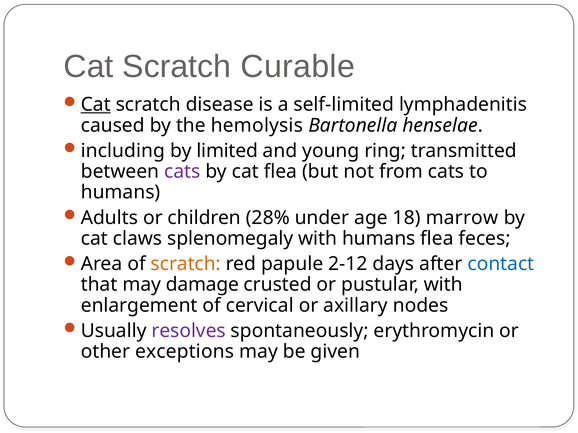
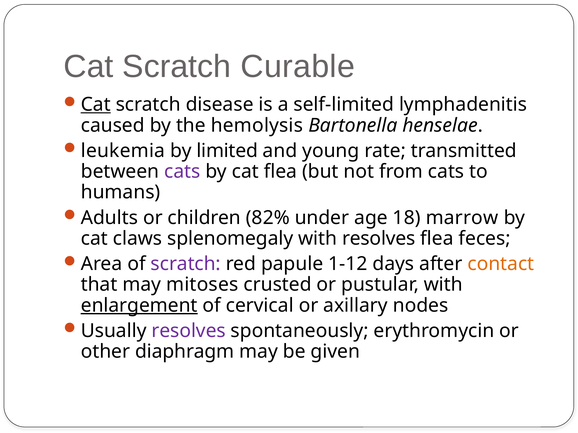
including: including -> leukemia
ring: ring -> rate
28%: 28% -> 82%
with humans: humans -> resolves
scratch at (186, 264) colour: orange -> purple
2-12: 2-12 -> 1-12
contact colour: blue -> orange
damage: damage -> mitoses
enlargement underline: none -> present
exceptions: exceptions -> diaphragm
